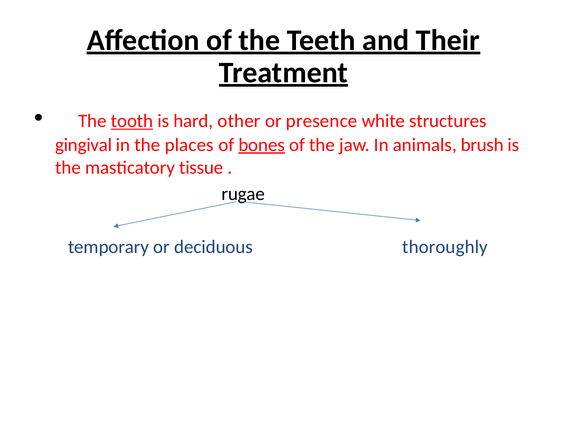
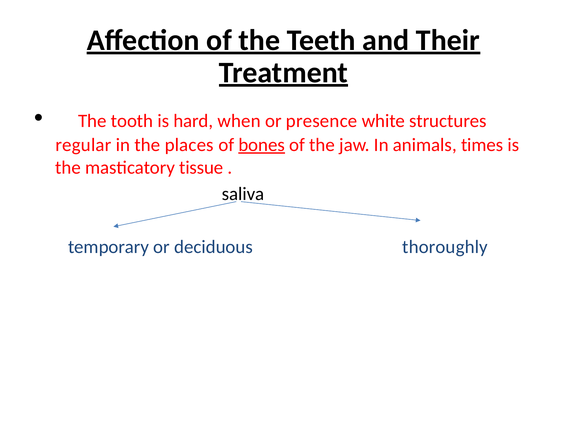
tooth underline: present -> none
other: other -> when
gingival: gingival -> regular
brush: brush -> times
rugae: rugae -> saliva
